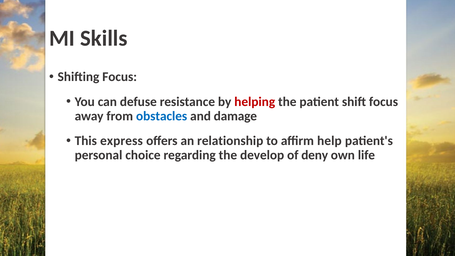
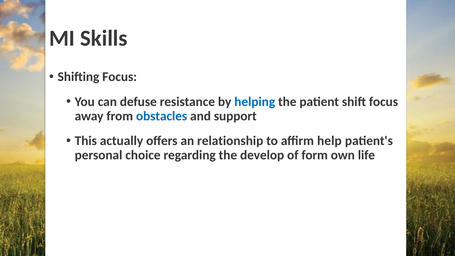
helping colour: red -> blue
damage: damage -> support
express: express -> actually
deny: deny -> form
